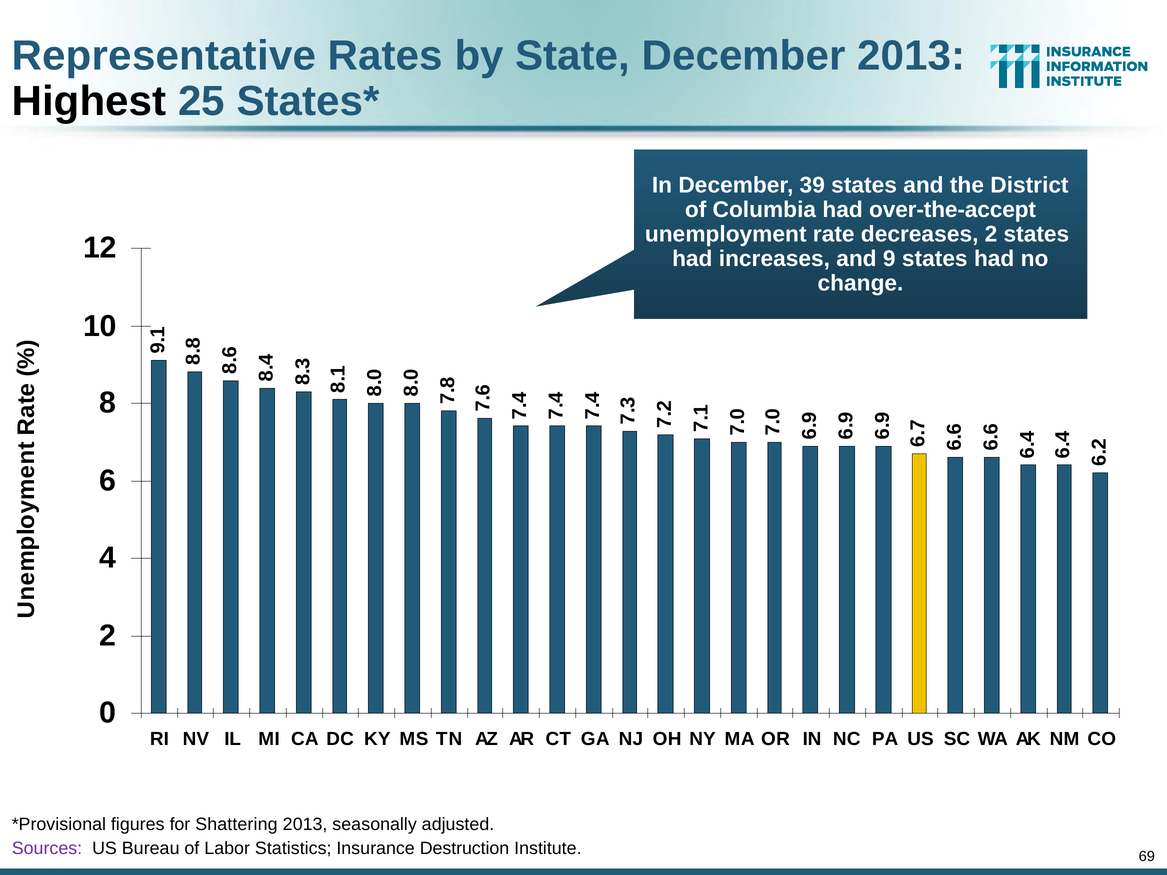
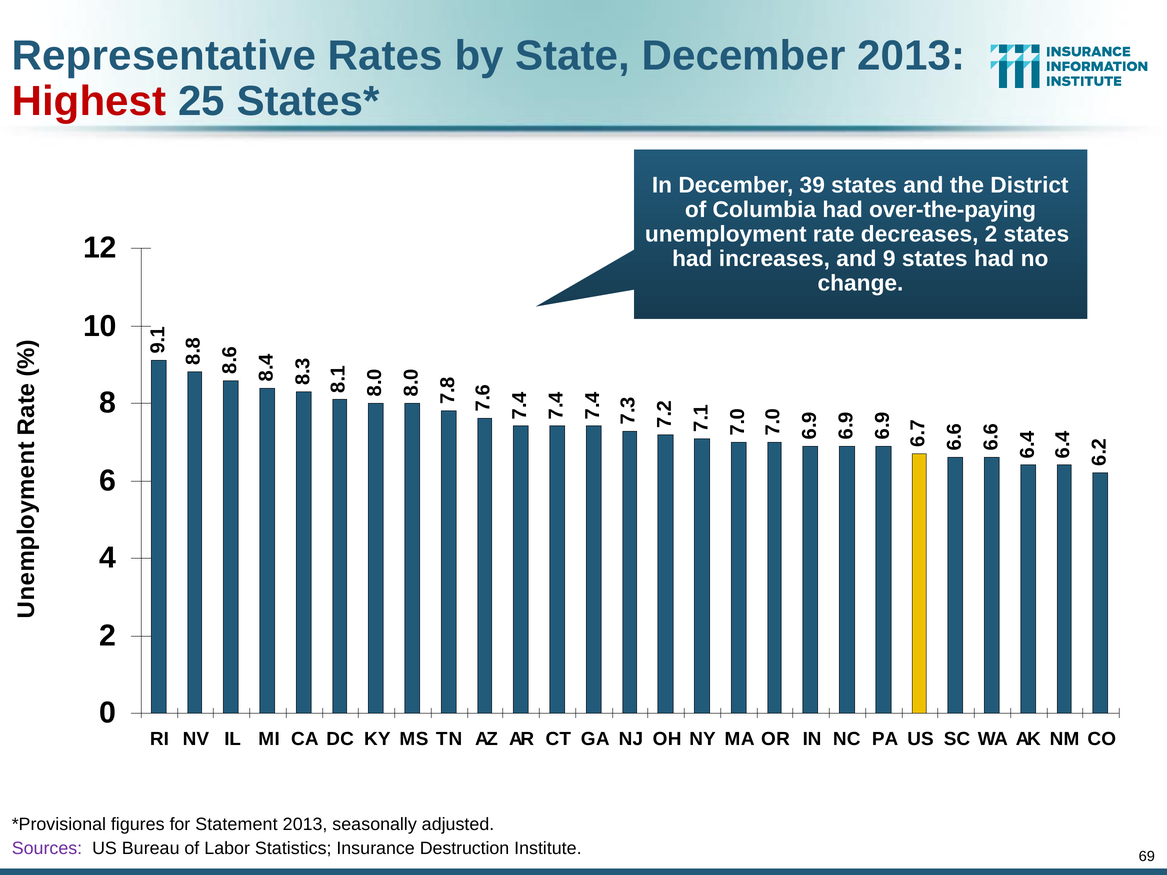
Highest colour: black -> red
over-the-accept: over-the-accept -> over-the-paying
Shattering: Shattering -> Statement
